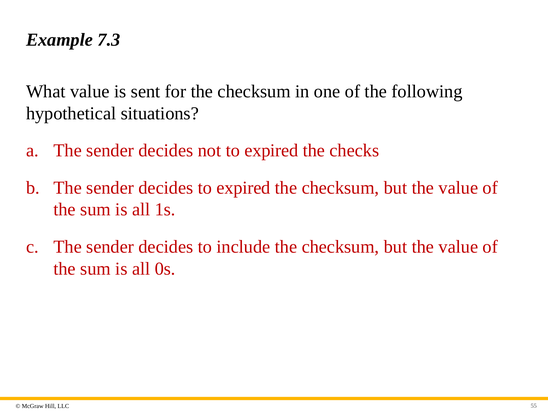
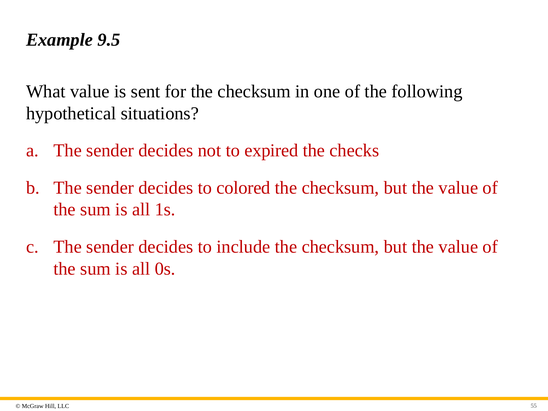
7.3: 7.3 -> 9.5
decides to expired: expired -> colored
